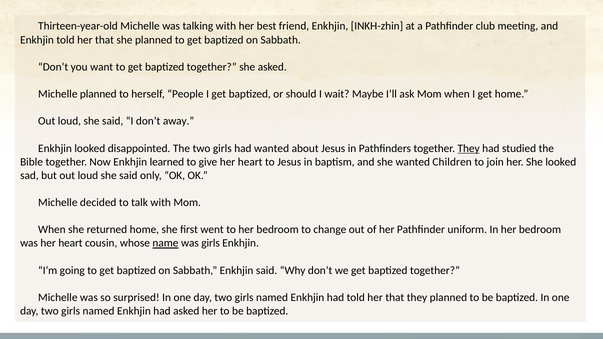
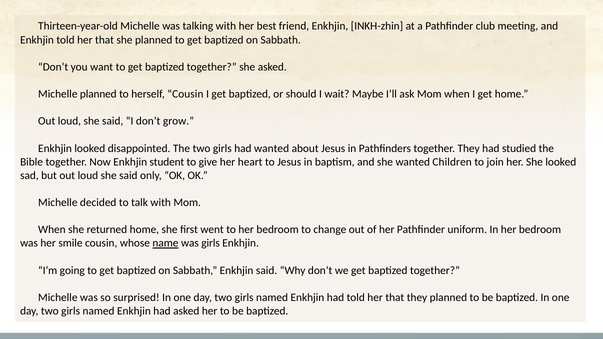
herself People: People -> Cousin
away: away -> grow
They at (469, 148) underline: present -> none
learned: learned -> student
was her heart: heart -> smile
